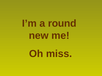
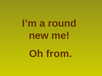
miss: miss -> from
